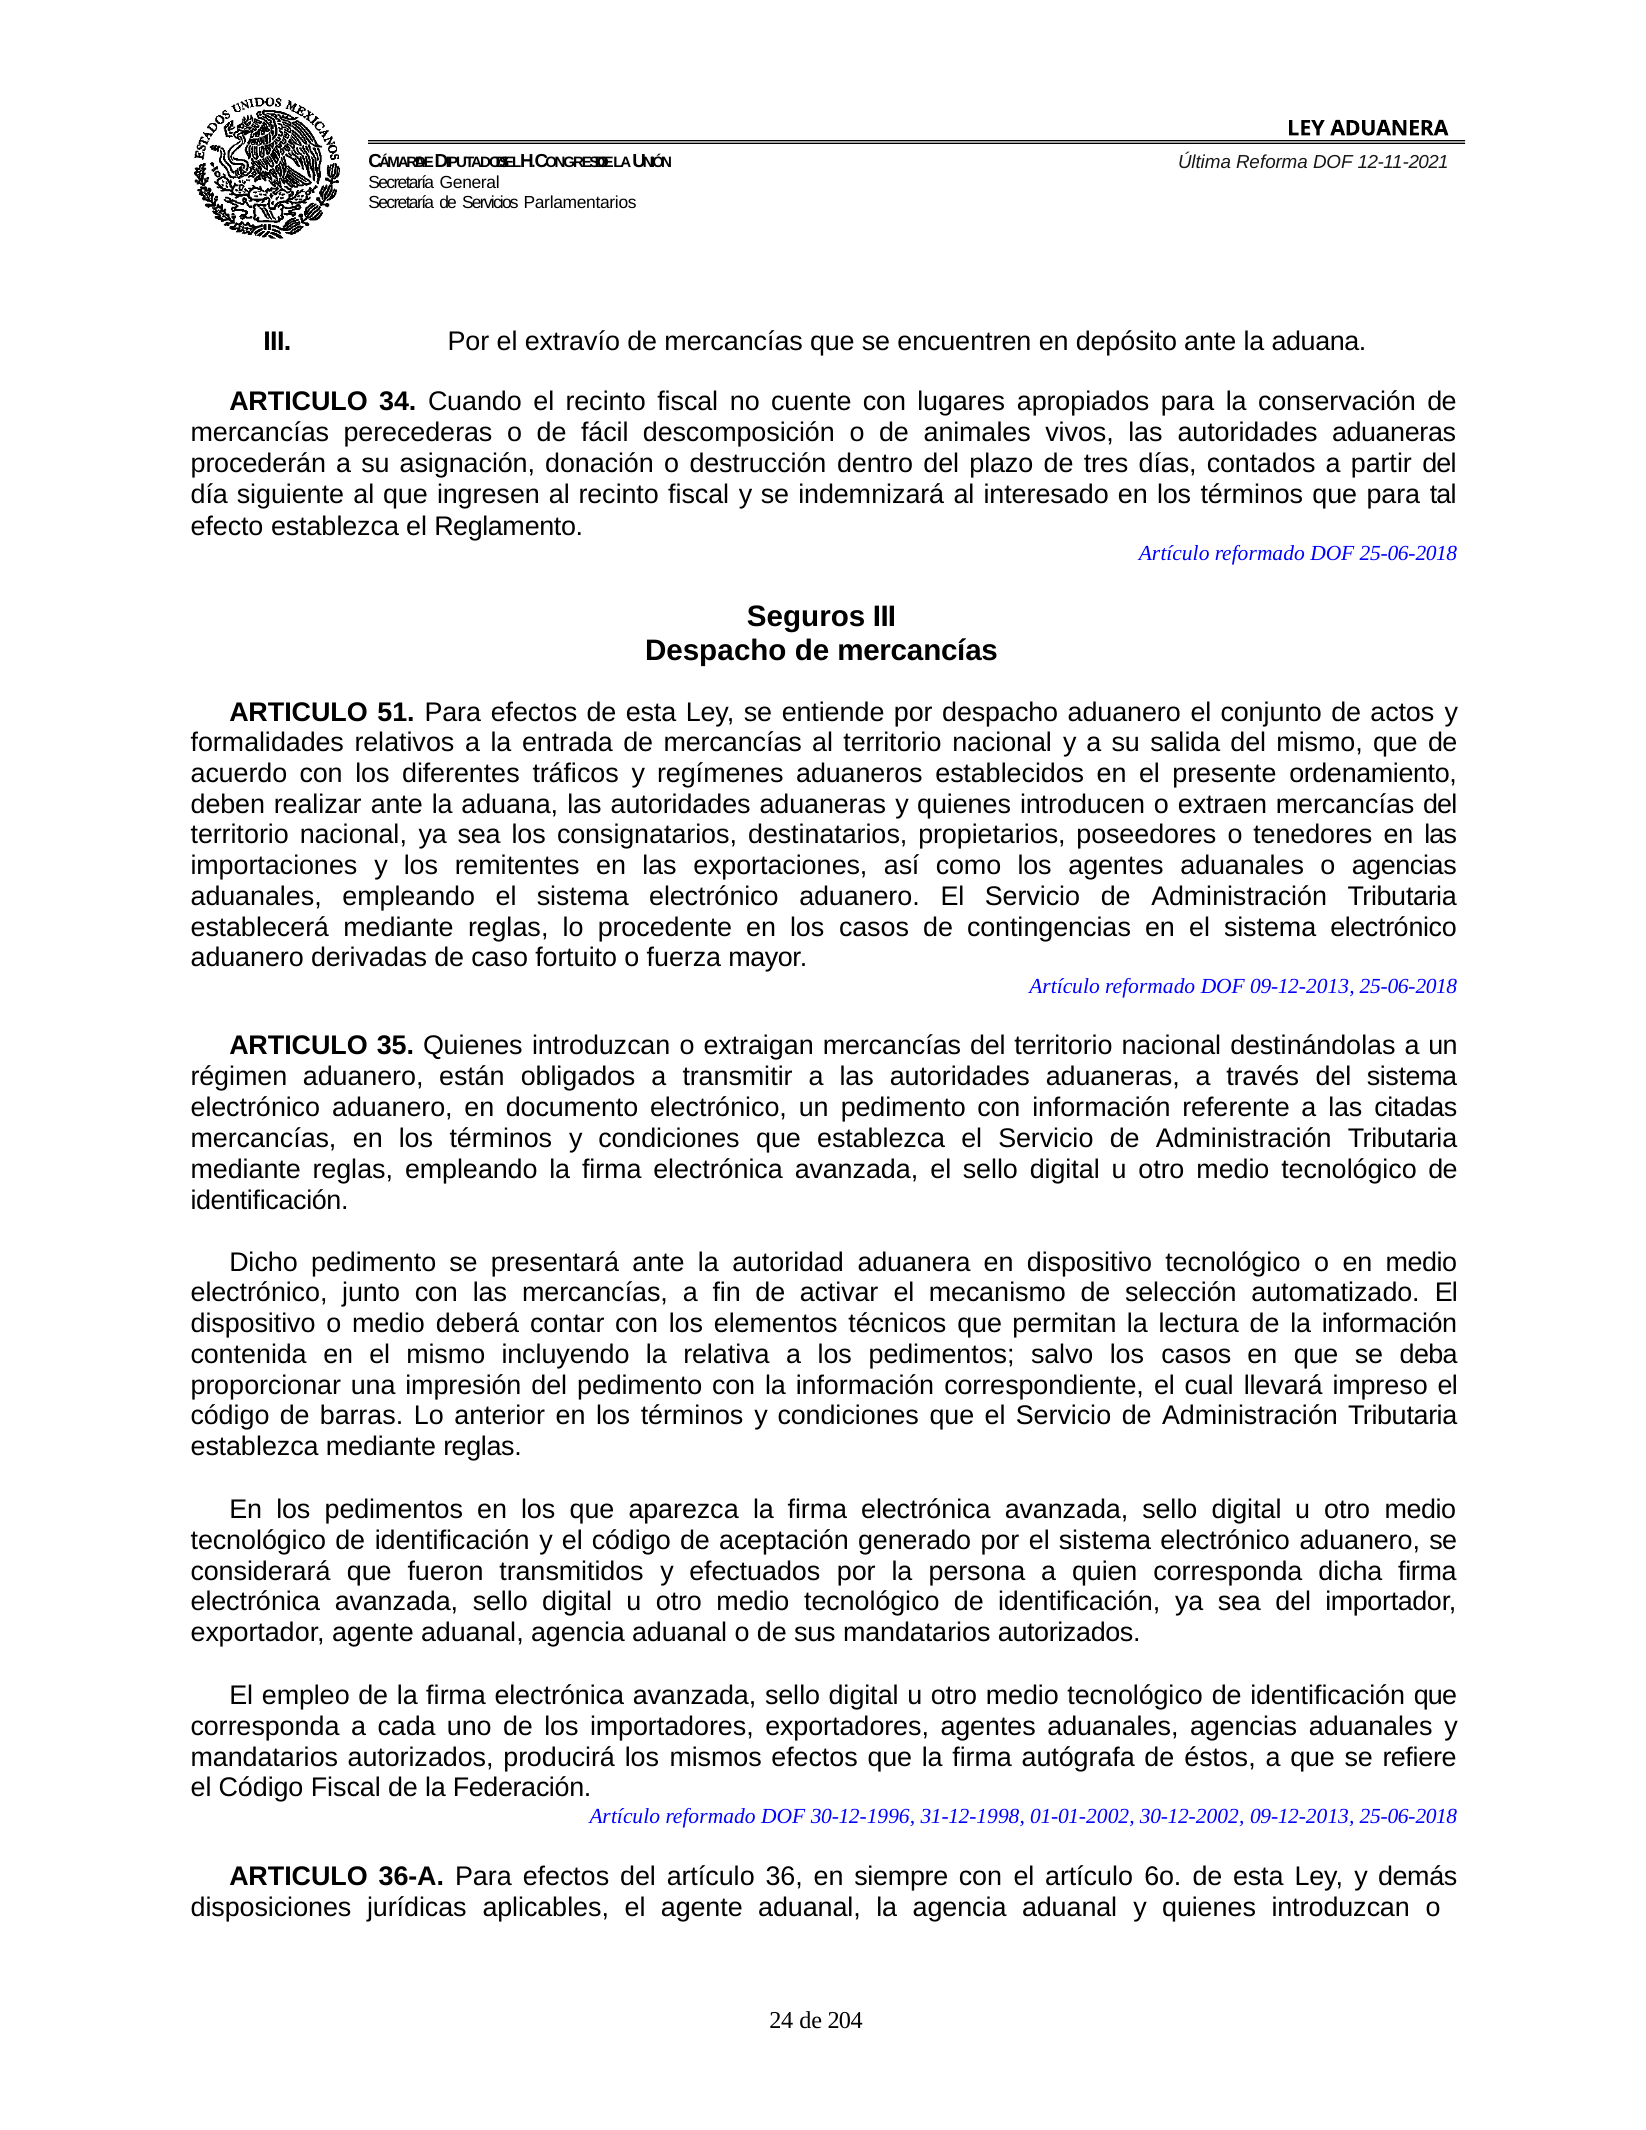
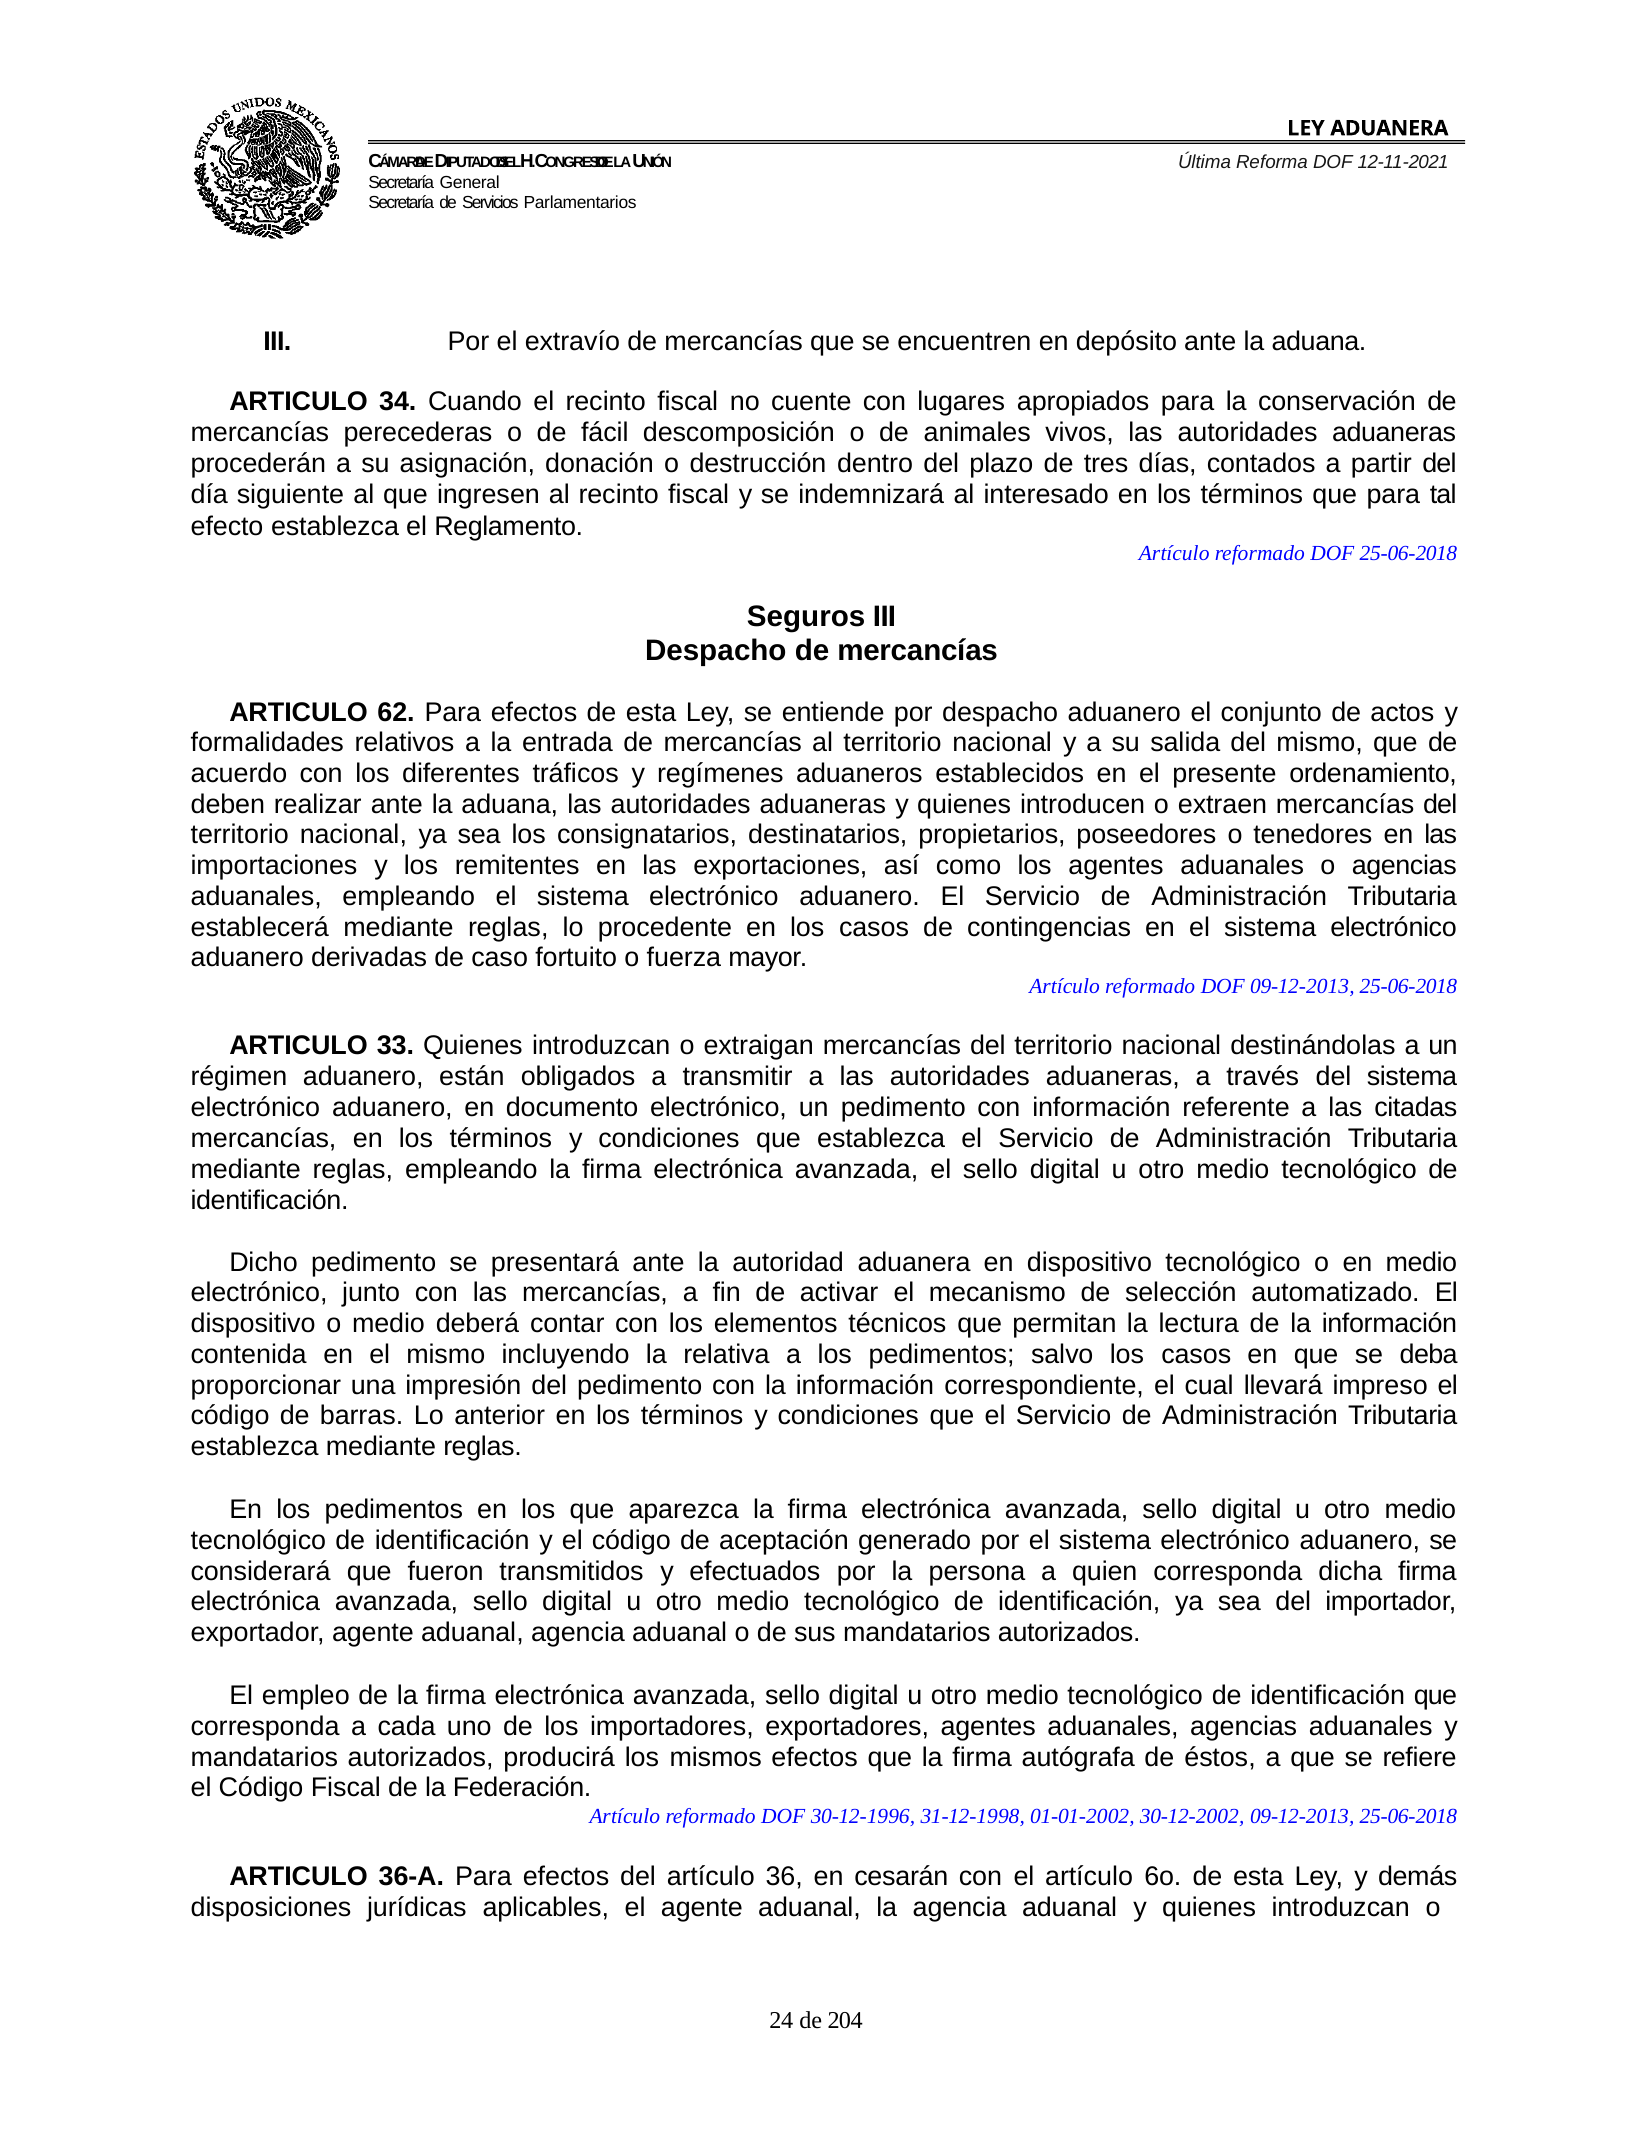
51: 51 -> 62
35: 35 -> 33
siempre: siempre -> cesarán
